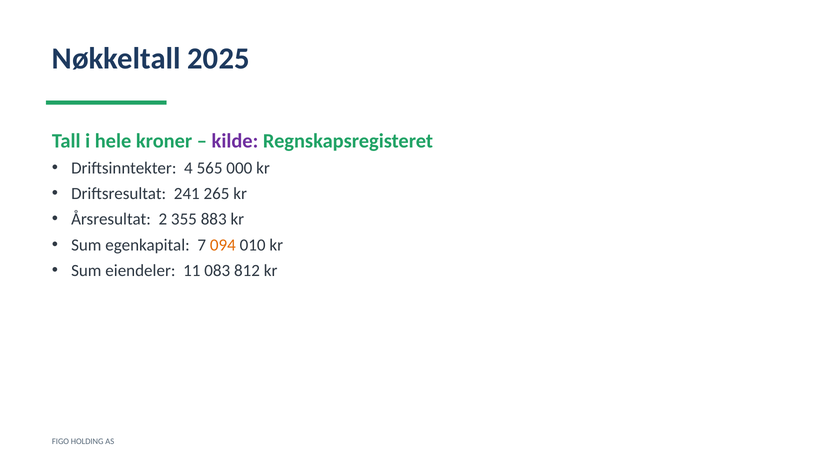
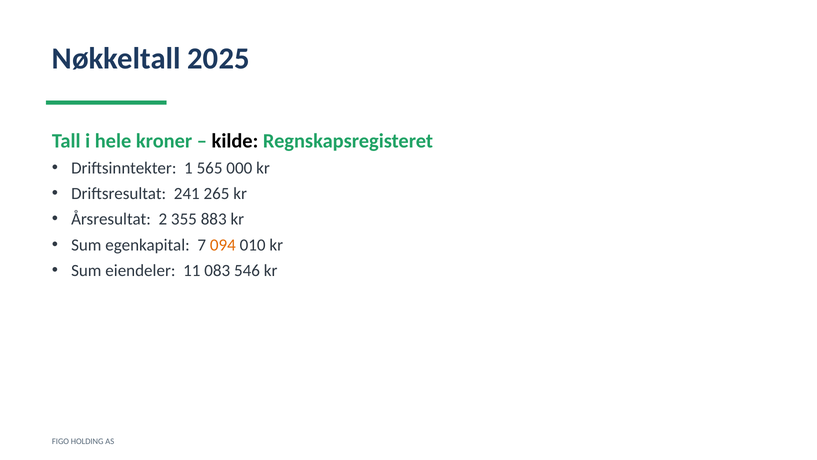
kilde colour: purple -> black
4: 4 -> 1
812: 812 -> 546
